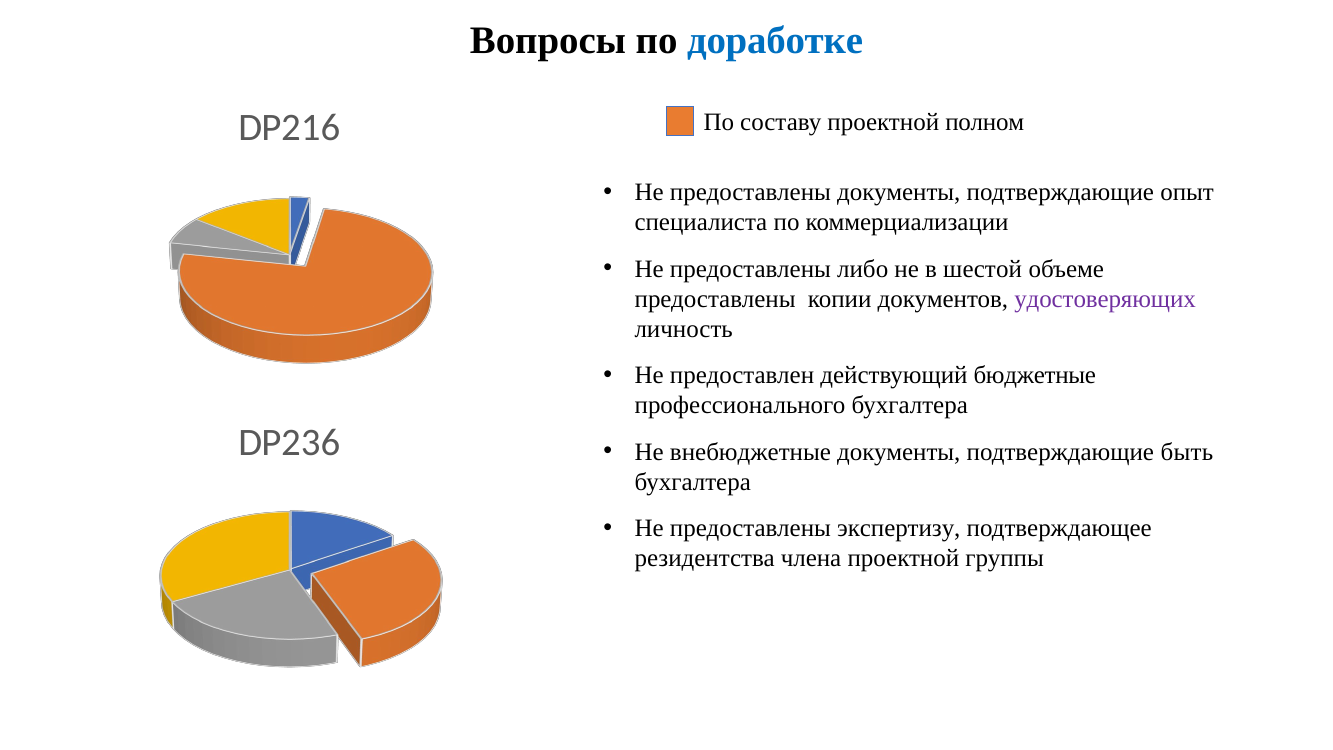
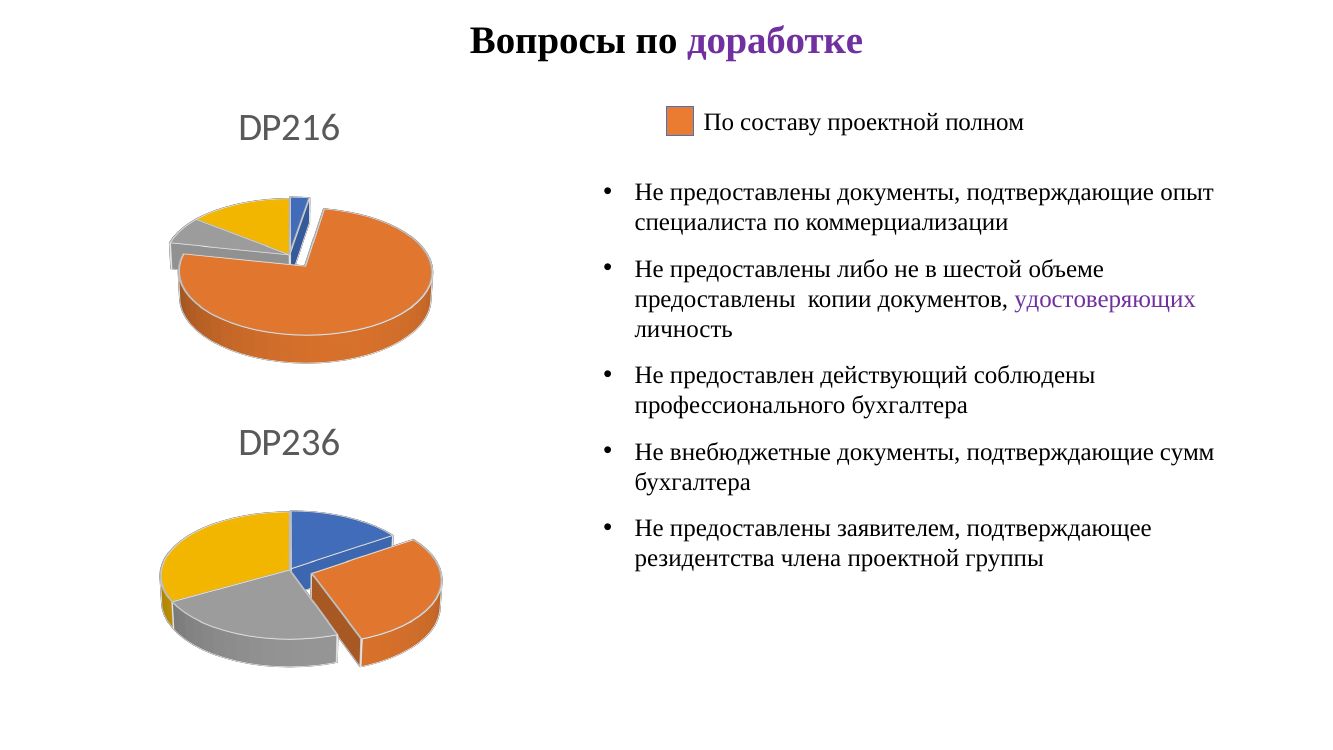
доработке colour: blue -> purple
бюджетные: бюджетные -> соблюдены
быть: быть -> сумм
экспертизу: экспертизу -> заявителем
